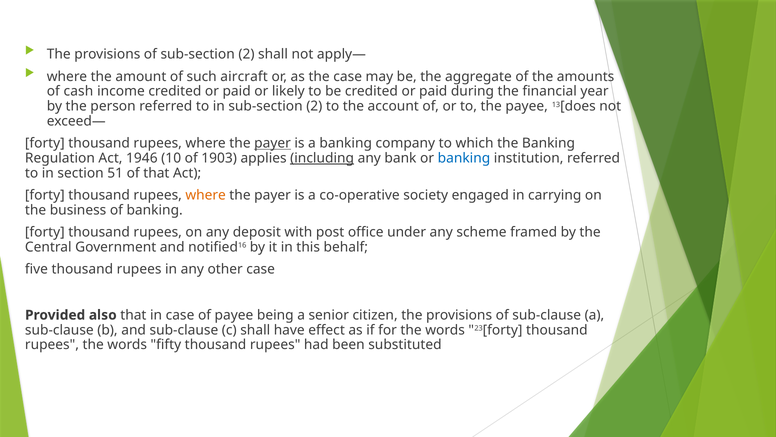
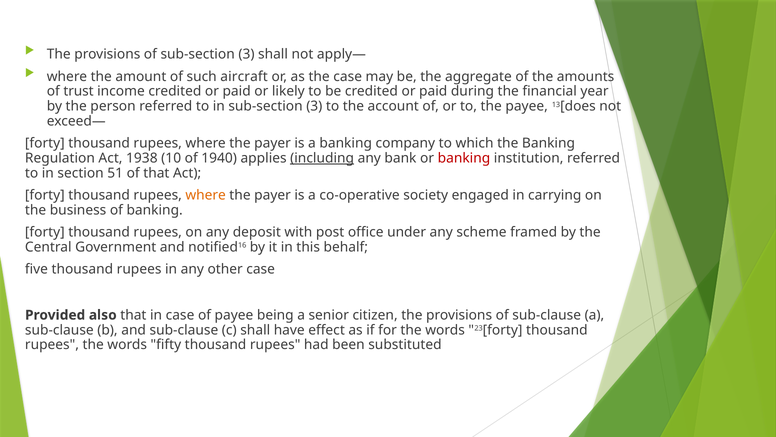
of sub-section 2: 2 -> 3
cash: cash -> trust
in sub-section 2: 2 -> 3
payer at (273, 143) underline: present -> none
1946: 1946 -> 1938
1903: 1903 -> 1940
banking at (464, 158) colour: blue -> red
